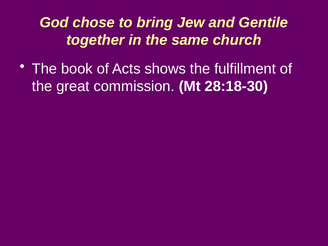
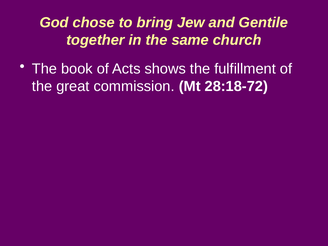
28:18-30: 28:18-30 -> 28:18-72
